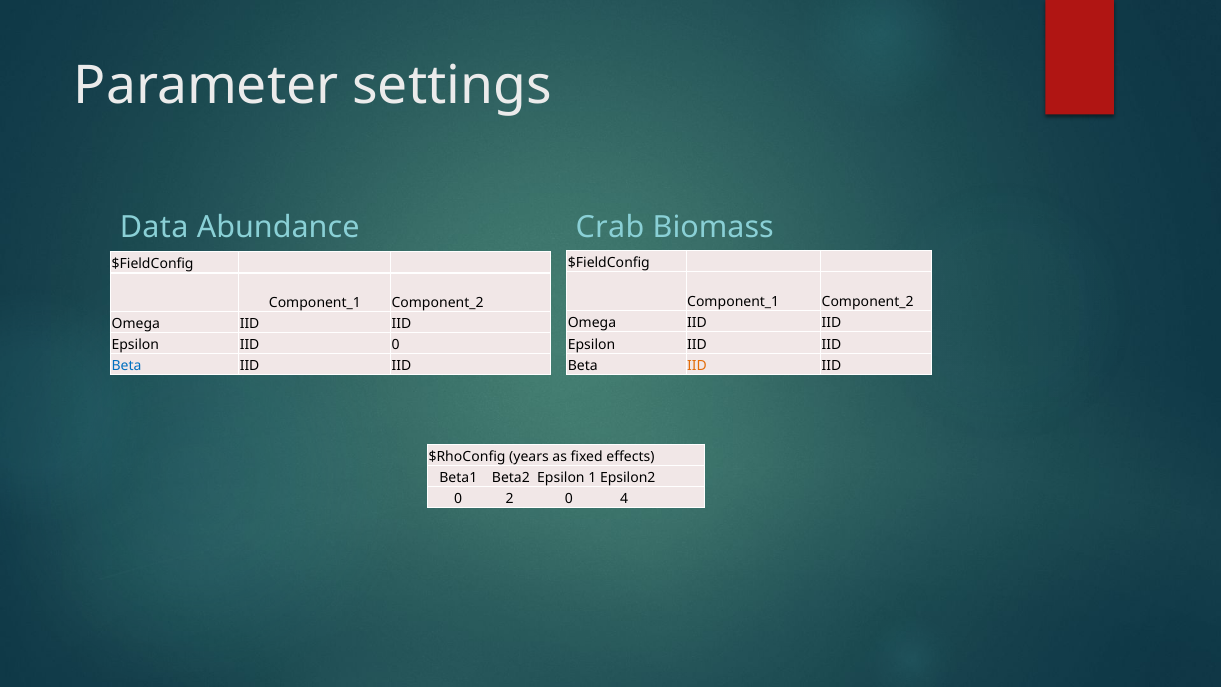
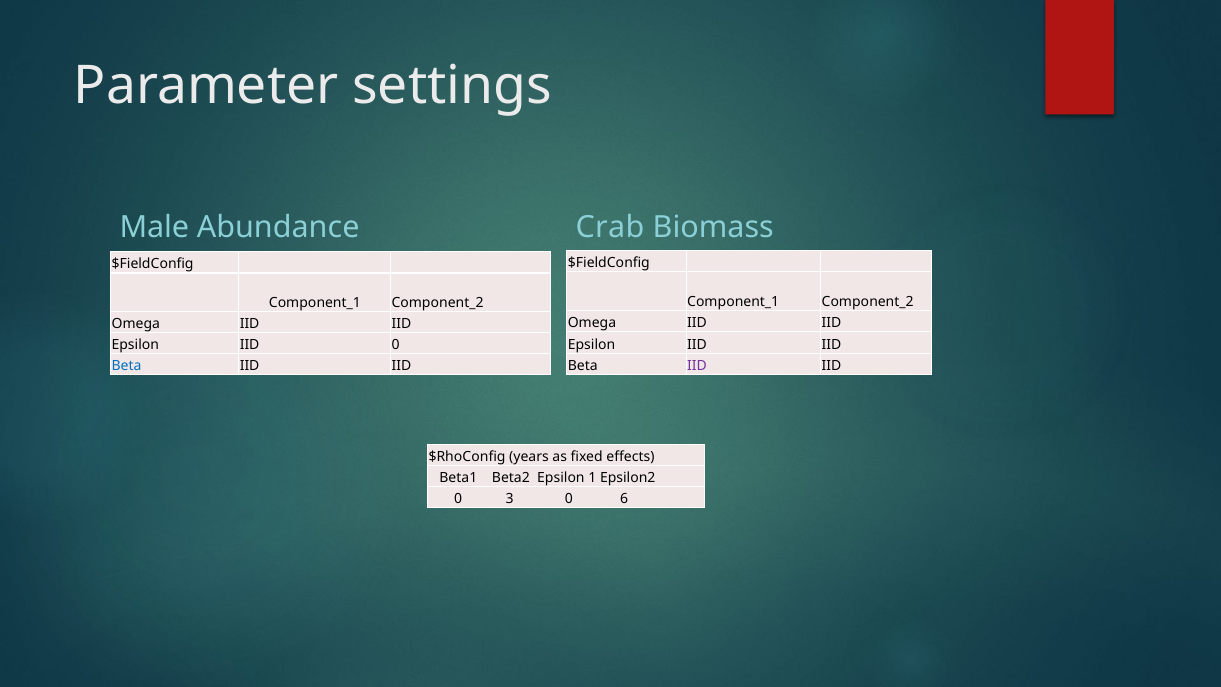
Data: Data -> Male
IID at (697, 366) colour: orange -> purple
2: 2 -> 3
4: 4 -> 6
